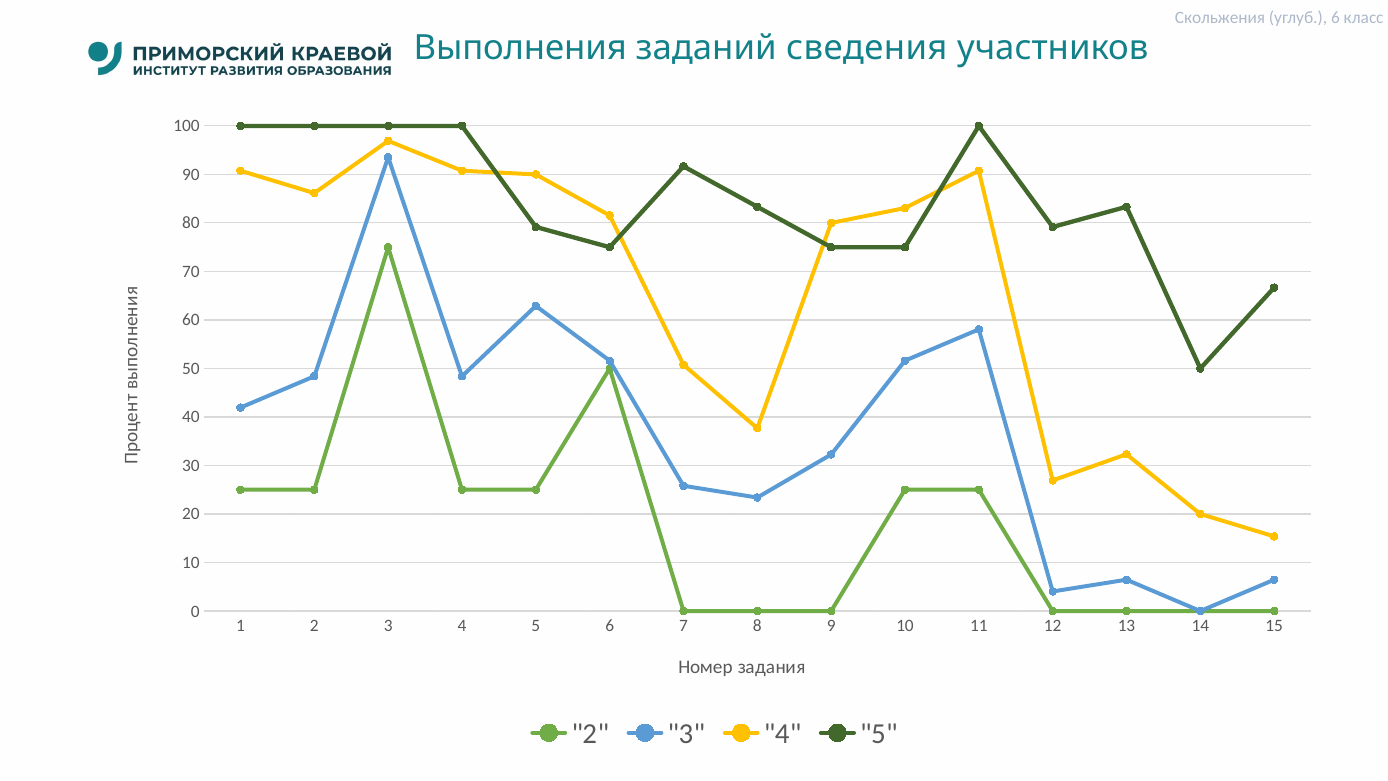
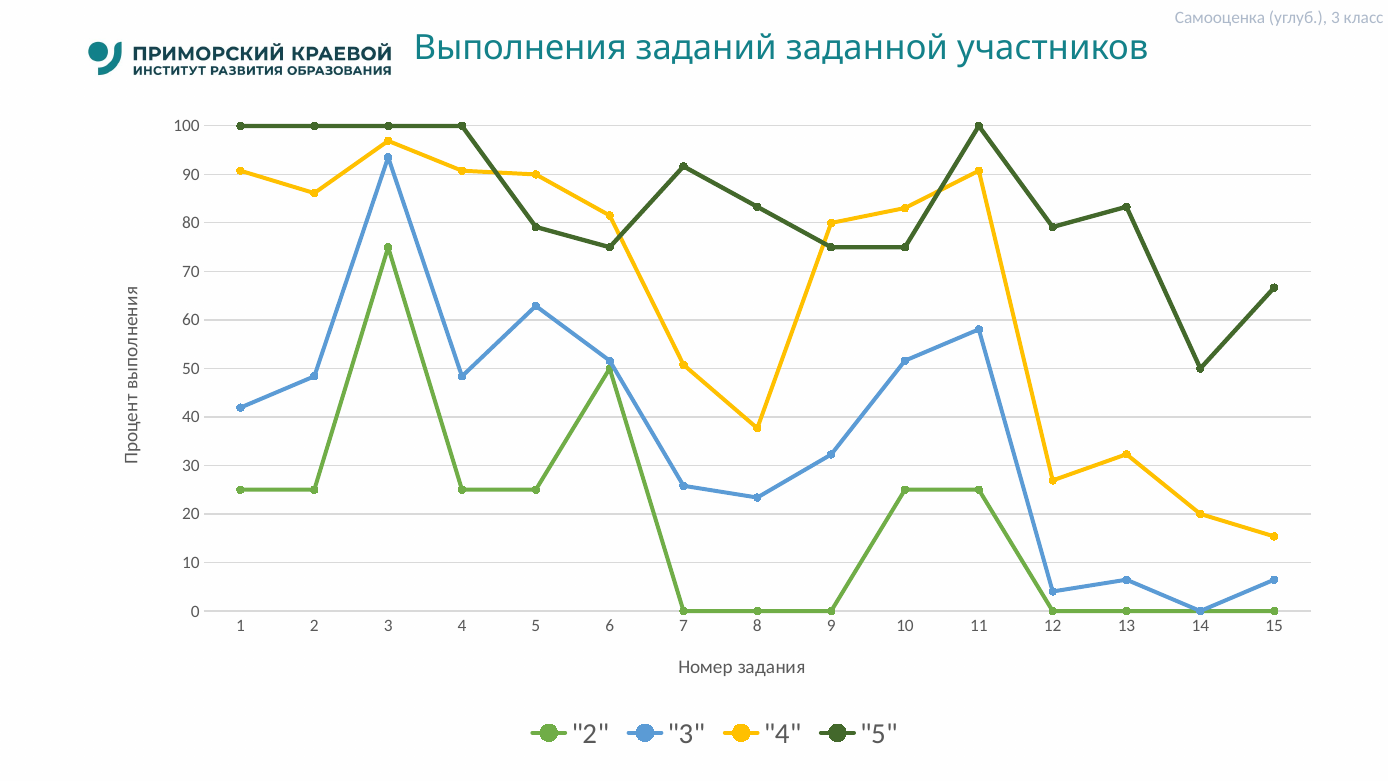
Скольжения: Скольжения -> Самооценка
углуб 6: 6 -> 3
сведения: сведения -> заданной
